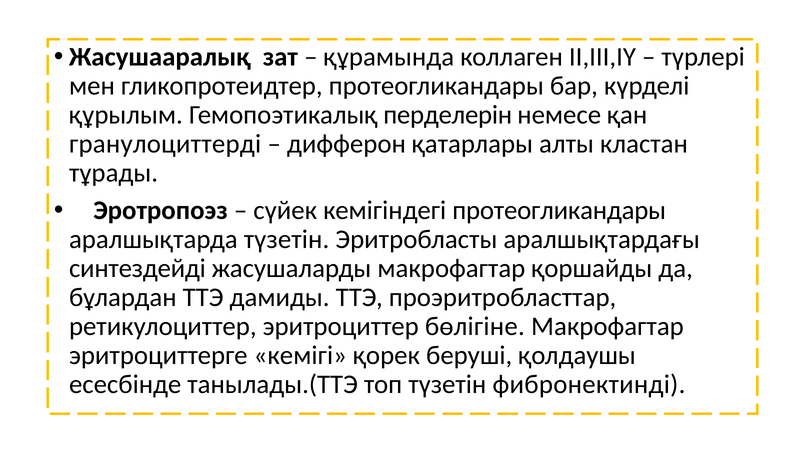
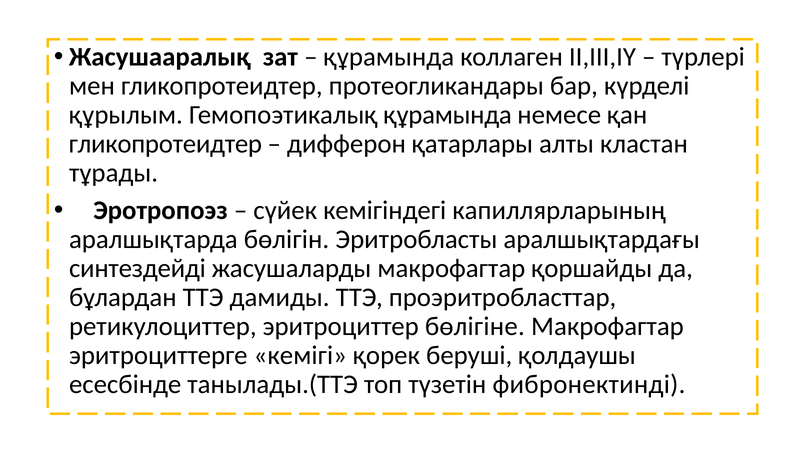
Гемопоэтикалық перделерін: перделерін -> құрамында
гранулоциттерді at (165, 144): гранулоциттерді -> гликопротеидтер
кемігіндегі протеогликандары: протеогликандары -> капиллярларының
аралшықтарда түзетін: түзетін -> бөлігін
